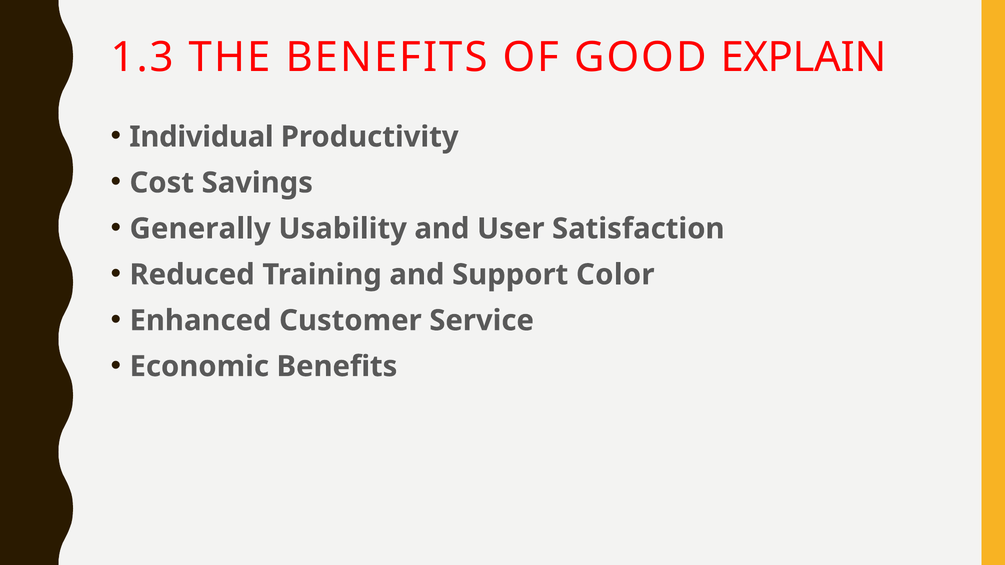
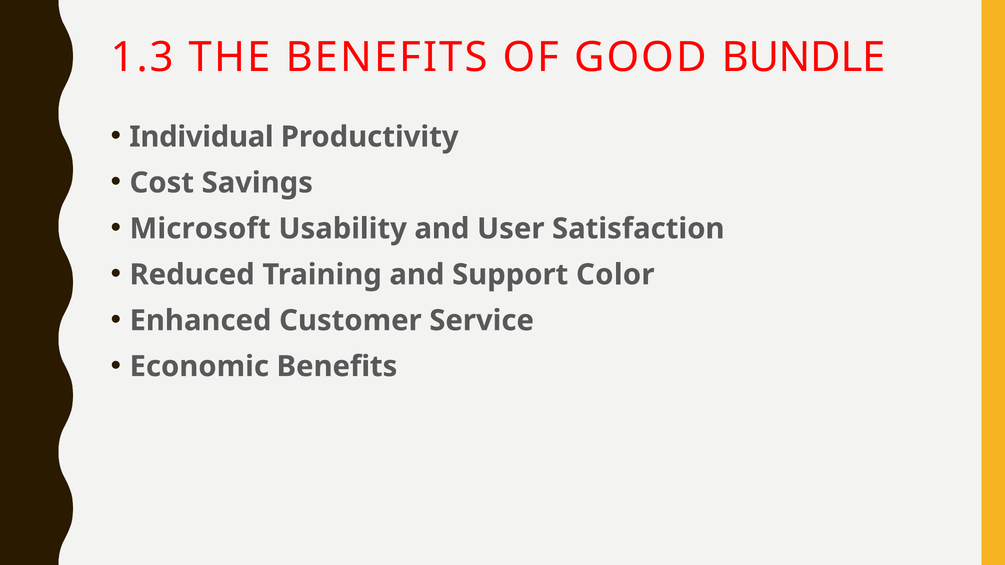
EXPLAIN: EXPLAIN -> BUNDLE
Generally: Generally -> Microsoft
